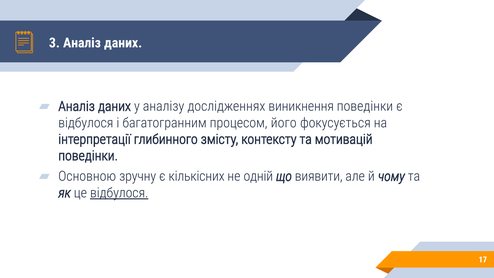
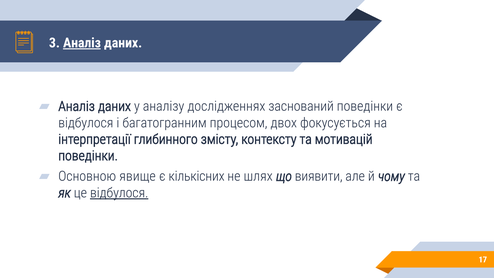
Аналіз at (82, 43) underline: none -> present
виникнення: виникнення -> заснований
його: його -> двох
зручну: зручну -> явище
одній: одній -> шлях
